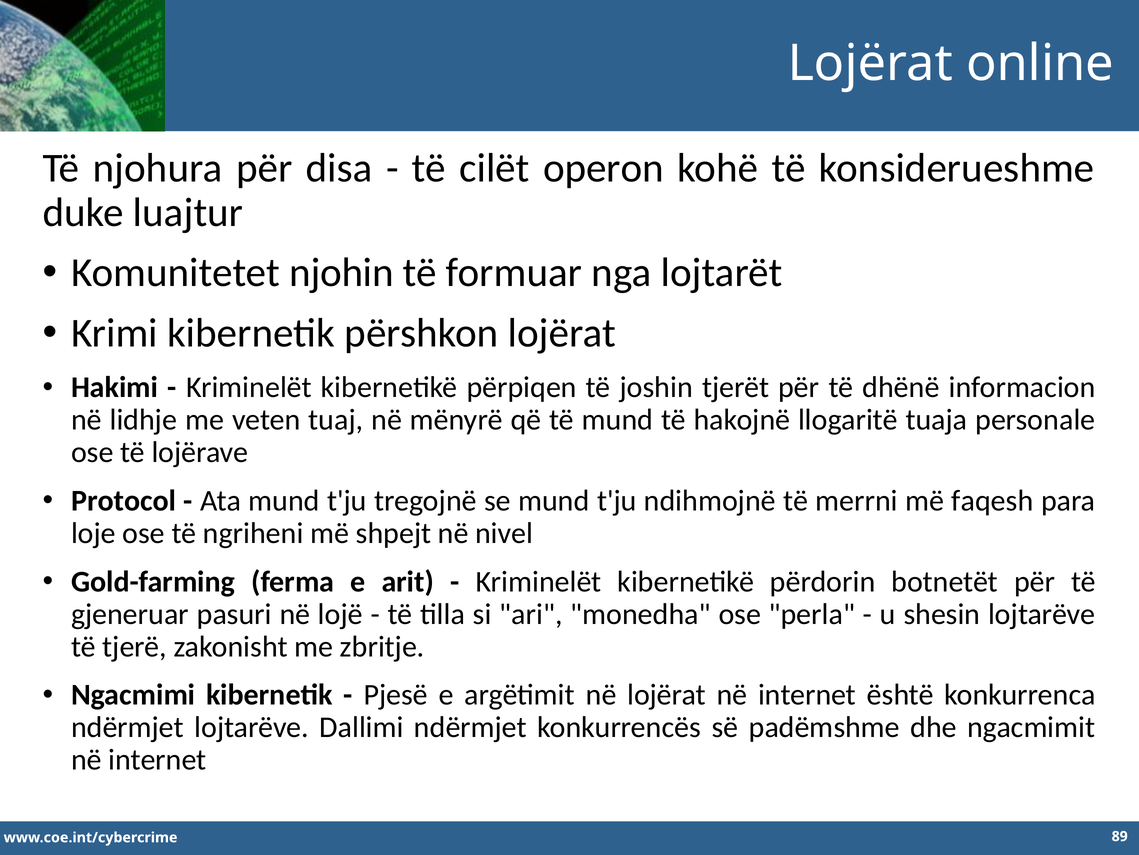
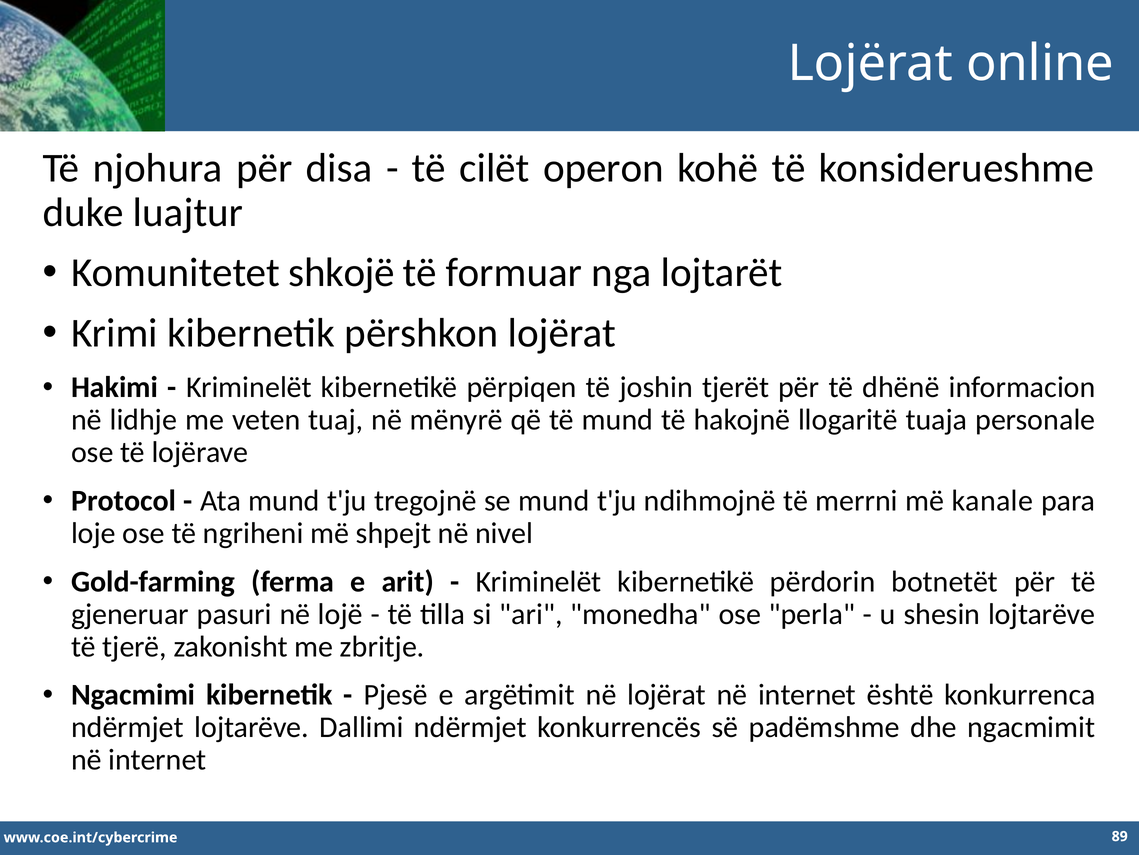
njohin: njohin -> shkojë
faqesh: faqesh -> kanale
